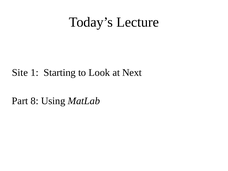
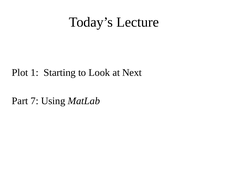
Site: Site -> Plot
8: 8 -> 7
